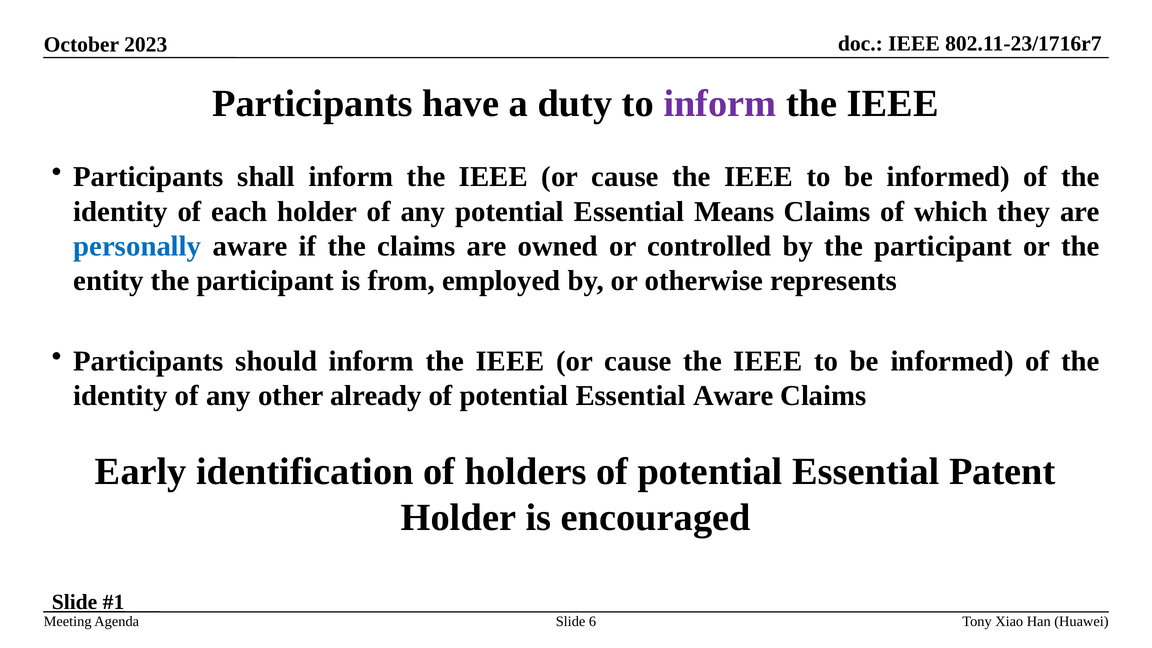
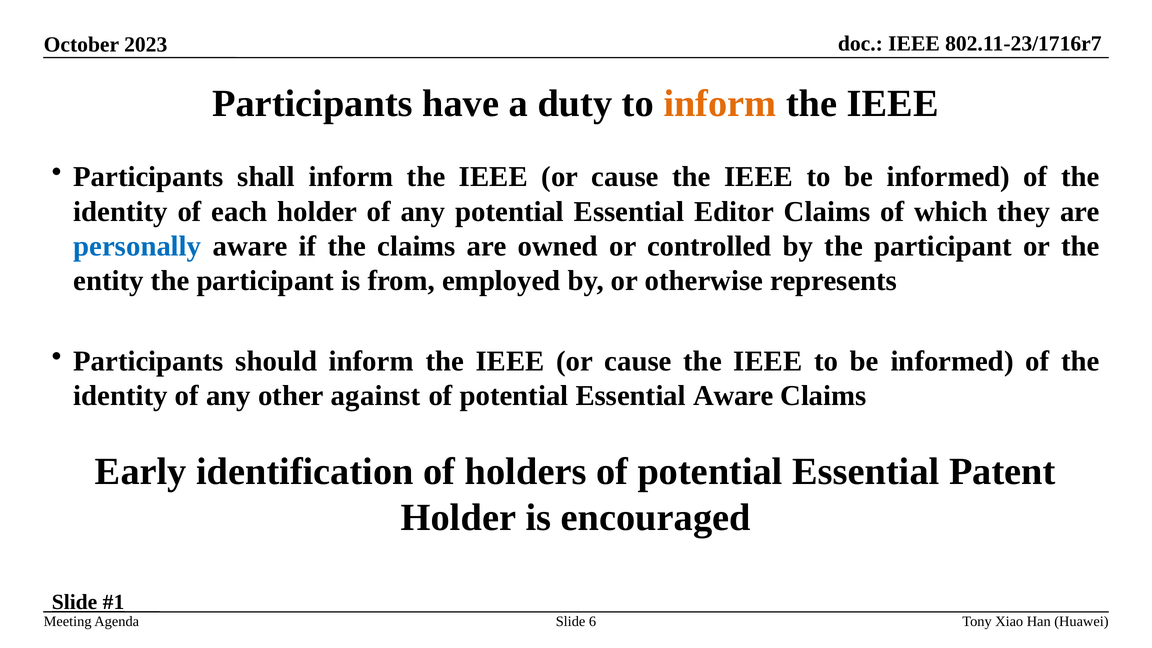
inform at (720, 103) colour: purple -> orange
Means: Means -> Editor
already: already -> against
